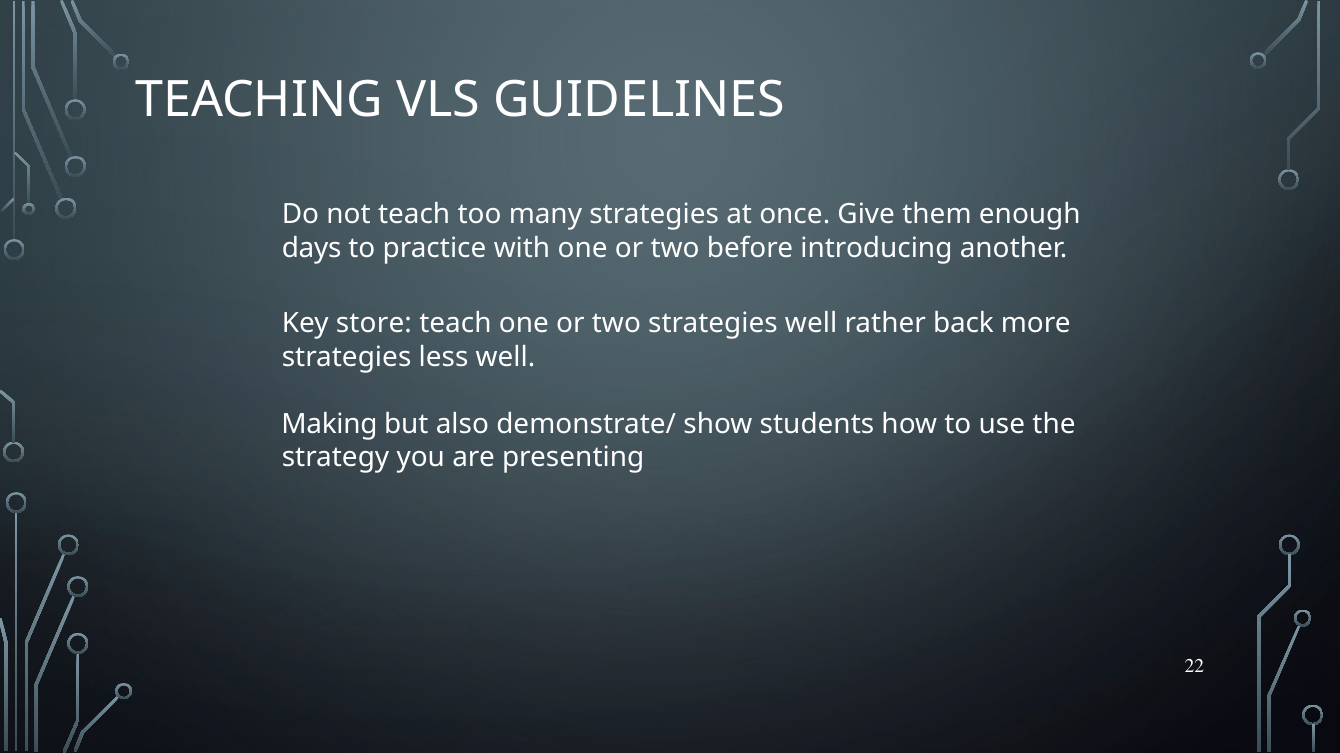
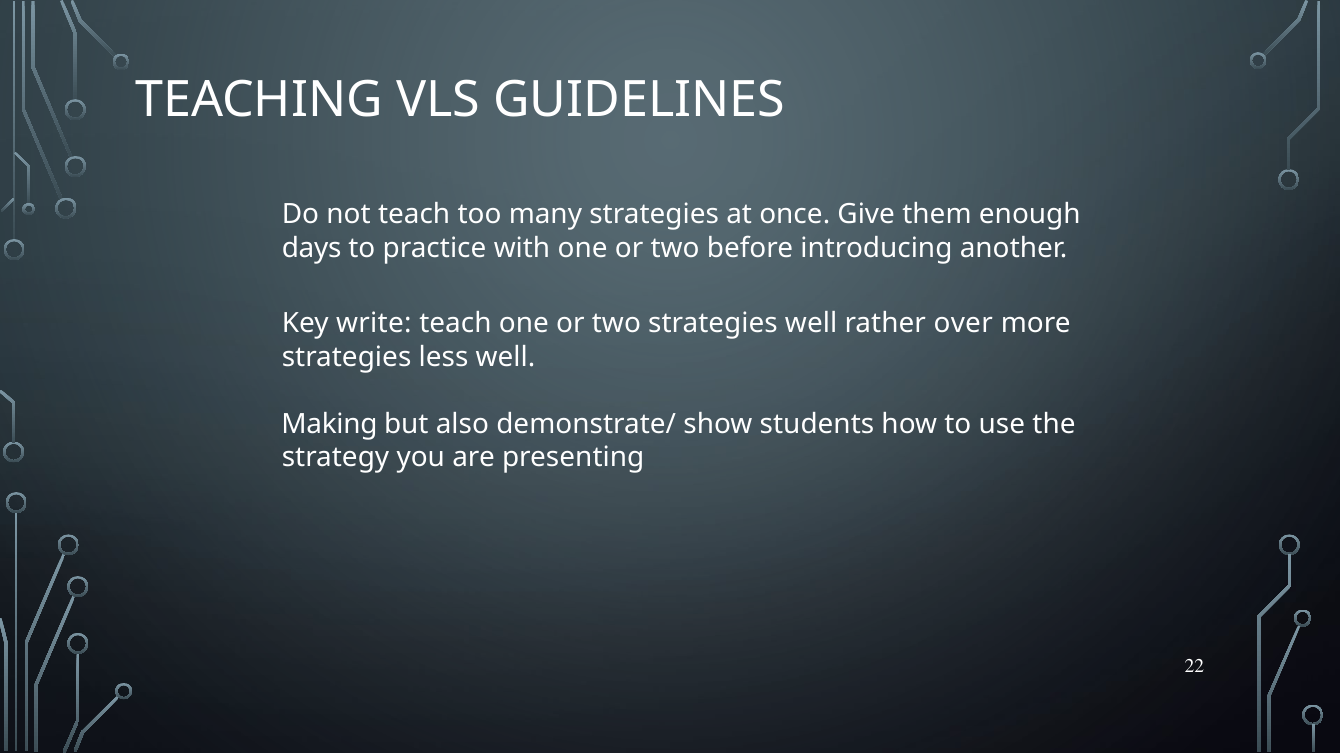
store: store -> write
back: back -> over
